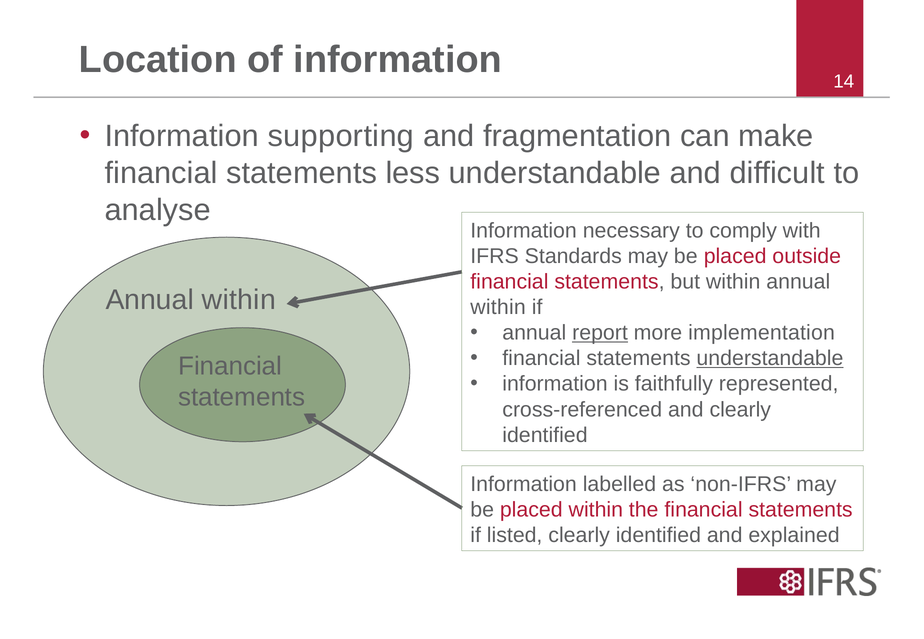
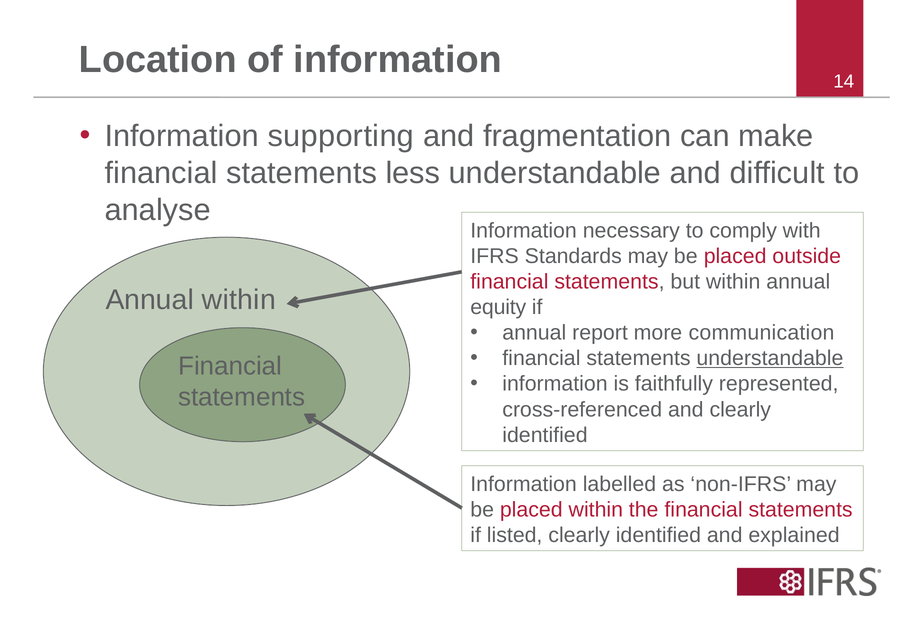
within at (498, 308): within -> equity
report underline: present -> none
implementation: implementation -> communication
